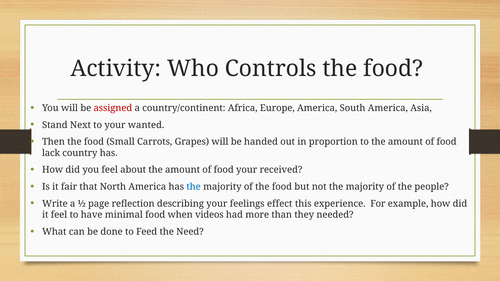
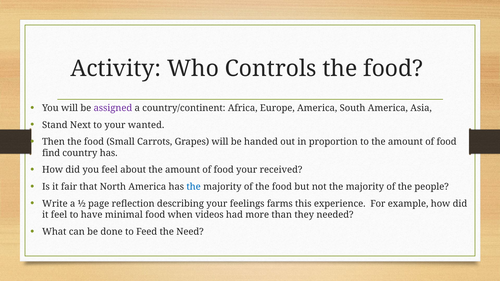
assigned colour: red -> purple
lack: lack -> find
effect: effect -> farms
